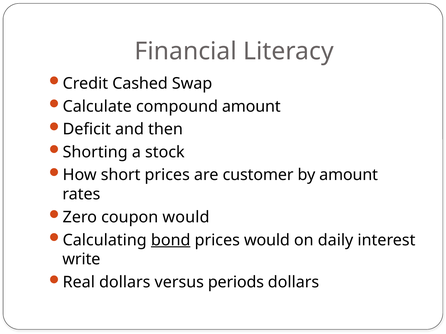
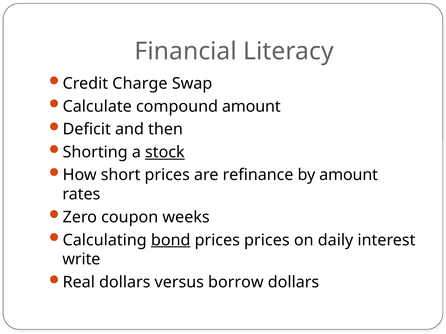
Cashed: Cashed -> Charge
stock underline: none -> present
customer: customer -> refinance
coupon would: would -> weeks
prices would: would -> prices
periods: periods -> borrow
